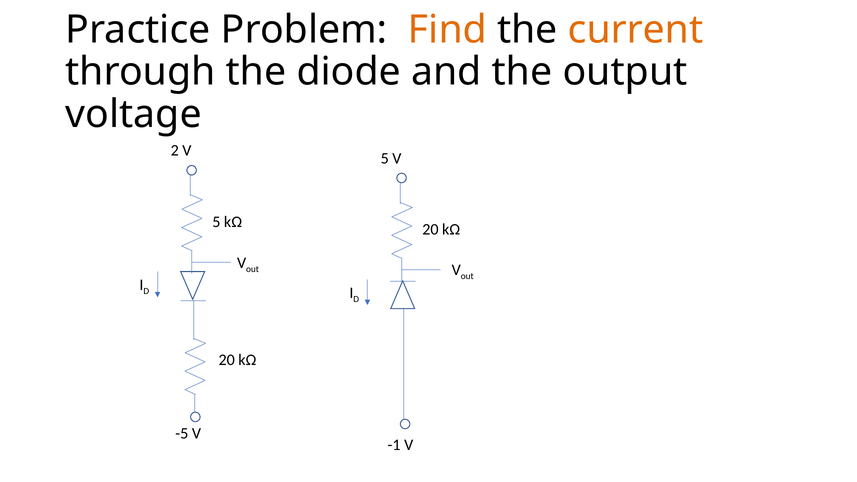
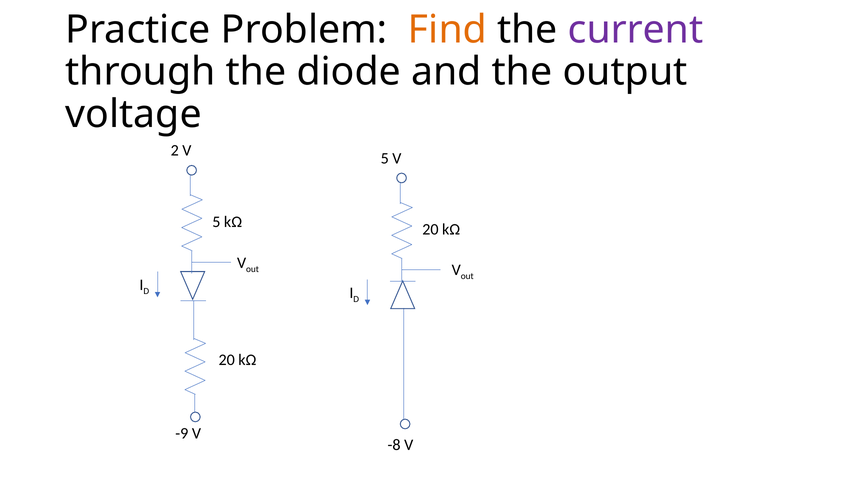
current colour: orange -> purple
-5: -5 -> -9
-1: -1 -> -8
